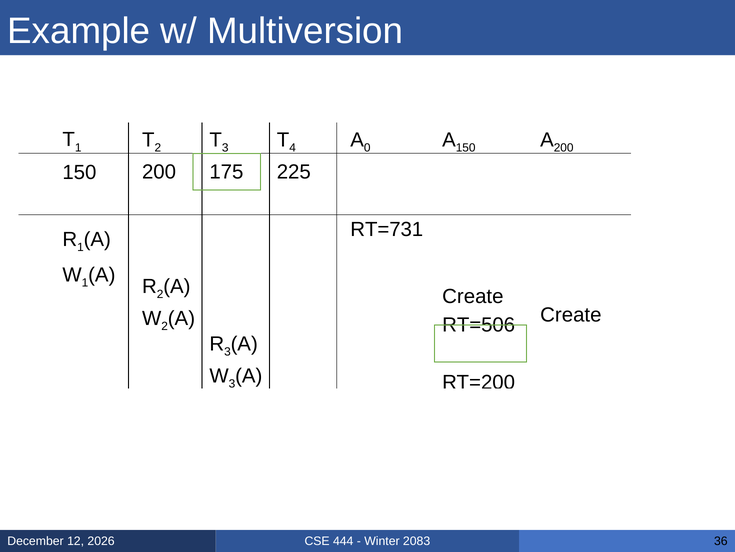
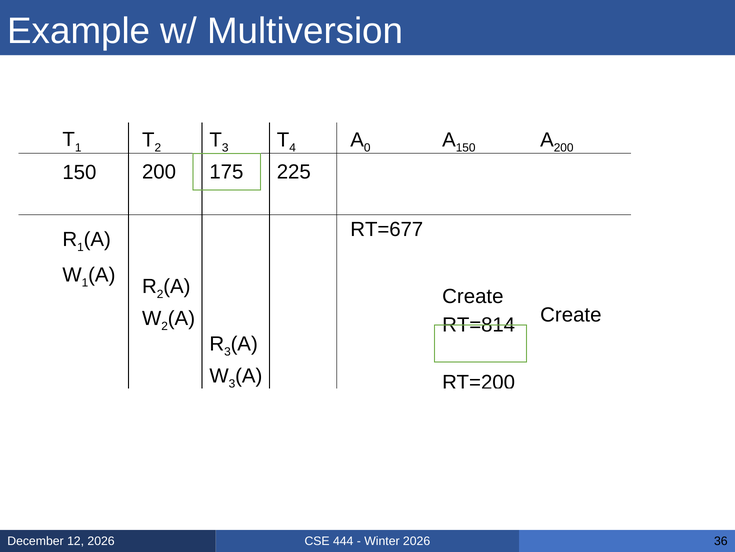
RT=731: RT=731 -> RT=677
RT=506: RT=506 -> RT=814
Winter 2083: 2083 -> 2026
